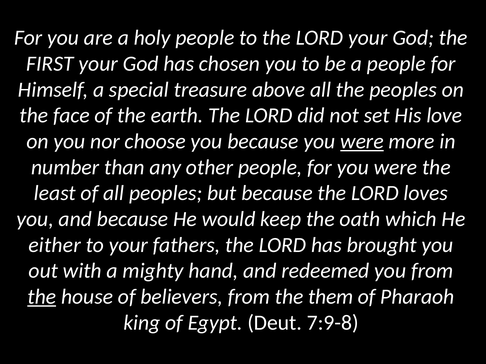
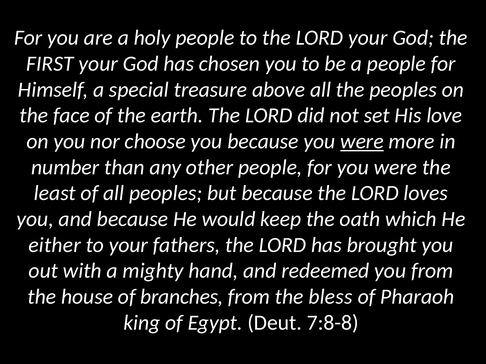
the at (42, 297) underline: present -> none
believers: believers -> branches
them: them -> bless
7:9-8: 7:9-8 -> 7:8-8
